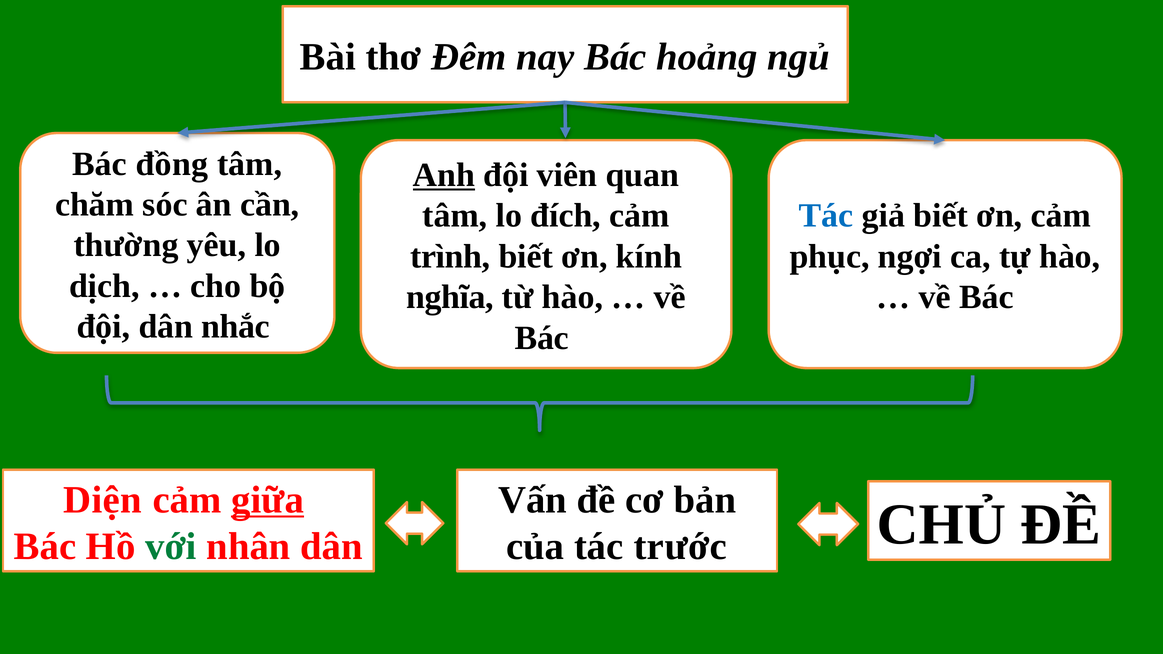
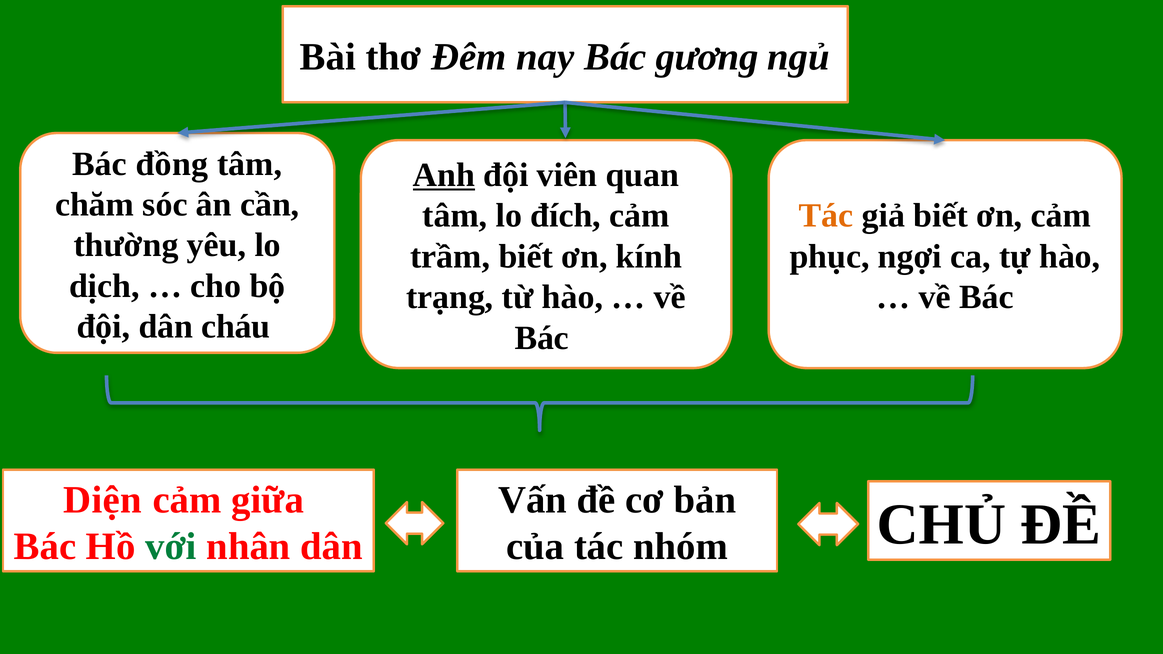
hoảng: hoảng -> gương
Tác at (826, 216) colour: blue -> orange
trình: trình -> trầm
nghĩa: nghĩa -> trạng
nhắc: nhắc -> cháu
giữa underline: present -> none
trước: trước -> nhóm
